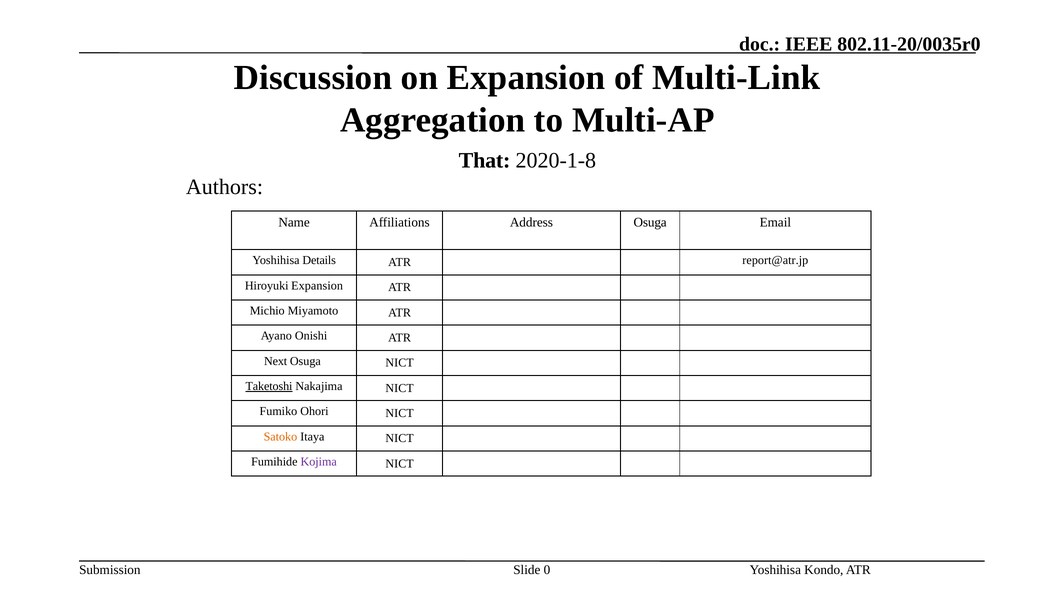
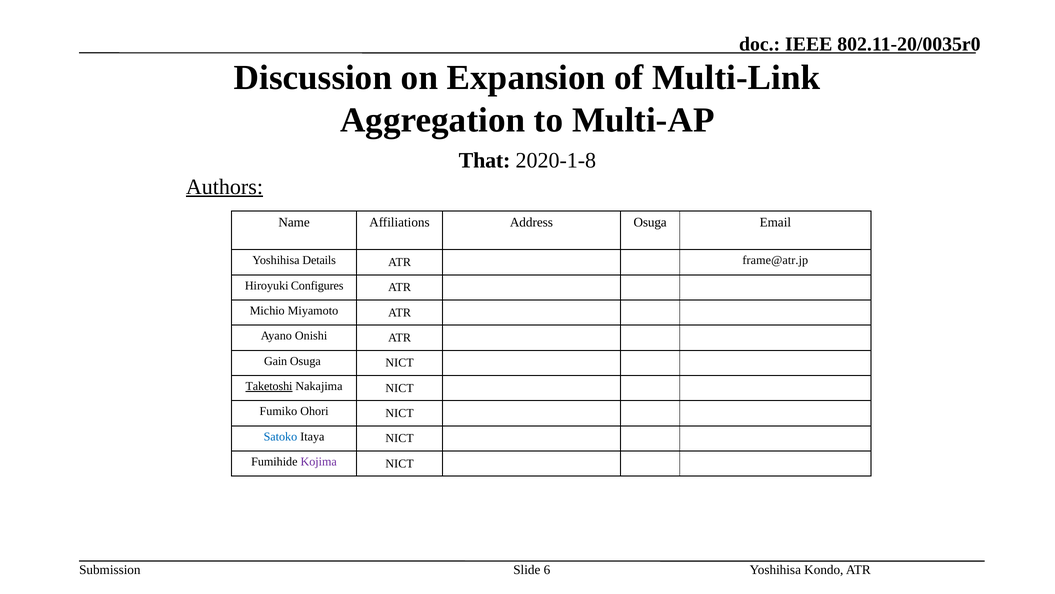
Authors underline: none -> present
report@atr.jp: report@atr.jp -> frame@atr.jp
Hiroyuki Expansion: Expansion -> Configures
Next: Next -> Gain
Satoko colour: orange -> blue
0: 0 -> 6
